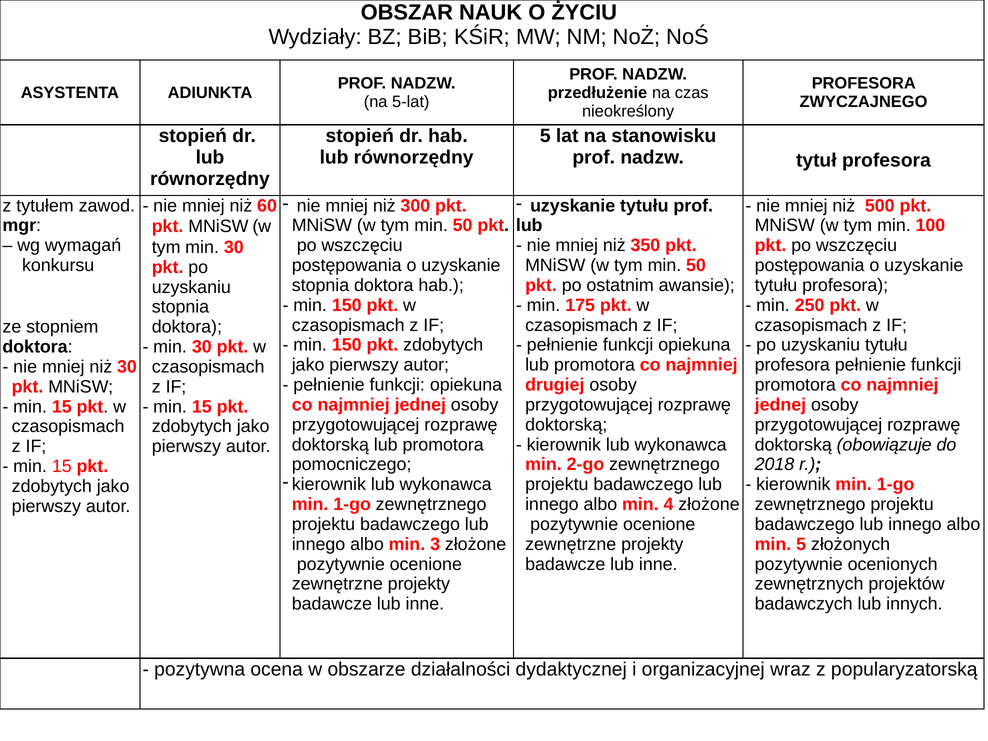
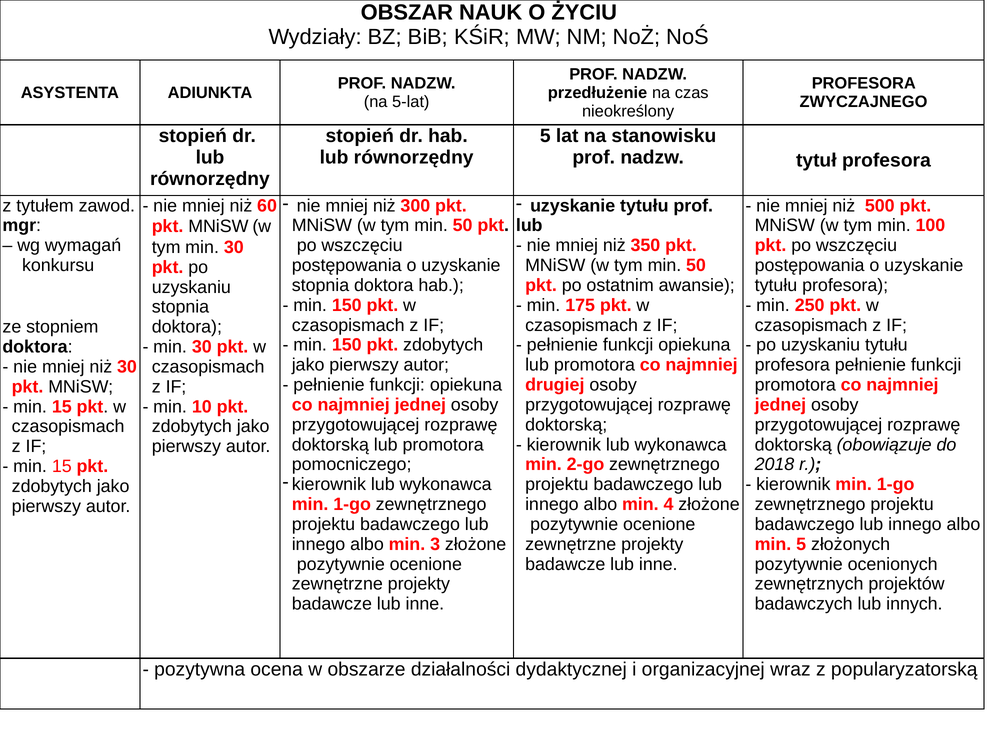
15 at (202, 407): 15 -> 10
